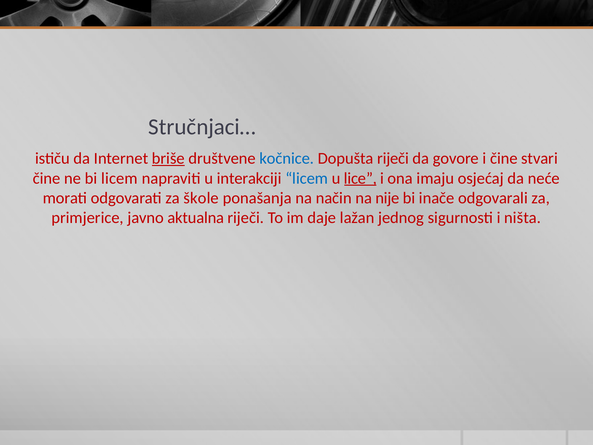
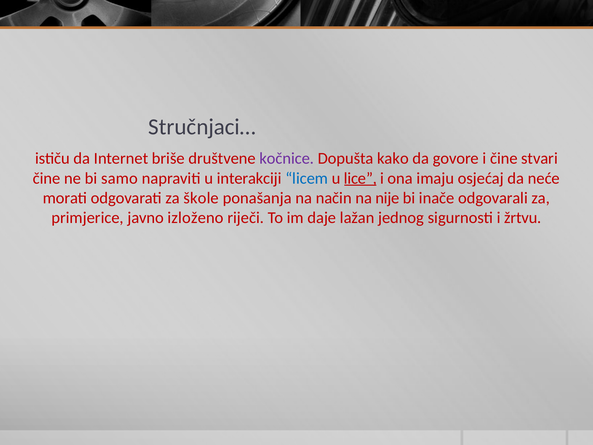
briše underline: present -> none
kočnice colour: blue -> purple
Dopušta riječi: riječi -> kako
bi licem: licem -> samo
aktualna: aktualna -> izloženo
ništa: ništa -> žrtvu
